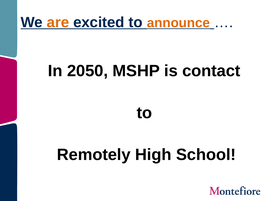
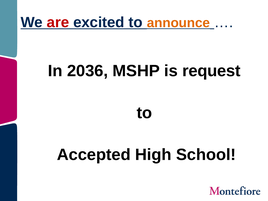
are colour: orange -> red
2050: 2050 -> 2036
contact: contact -> request
Remotely: Remotely -> Accepted
